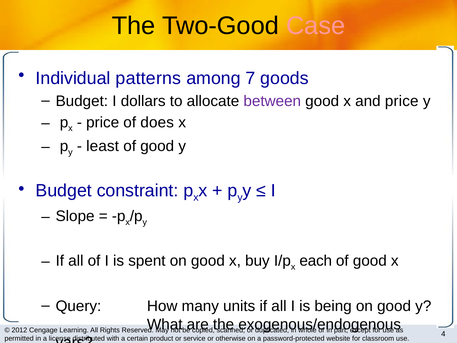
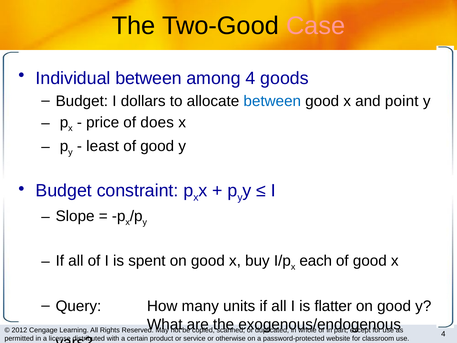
Individual patterns: patterns -> between
among 7: 7 -> 4
between at (272, 101) colour: purple -> blue
and price: price -> point
being: being -> flatter
